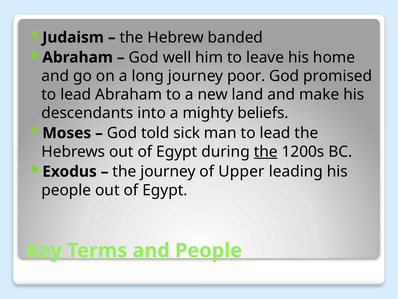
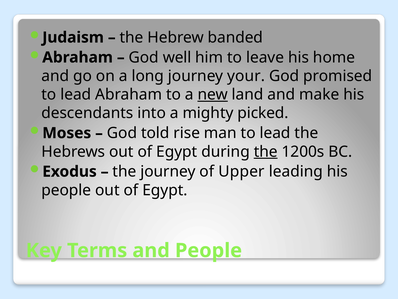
poor: poor -> your
new underline: none -> present
beliefs: beliefs -> picked
sick: sick -> rise
